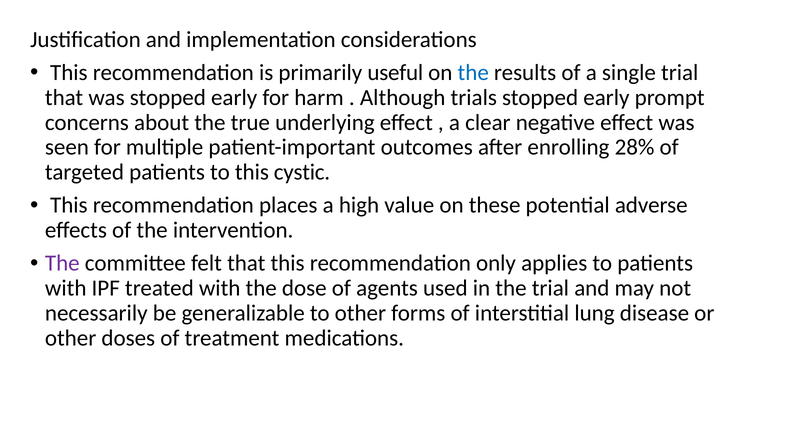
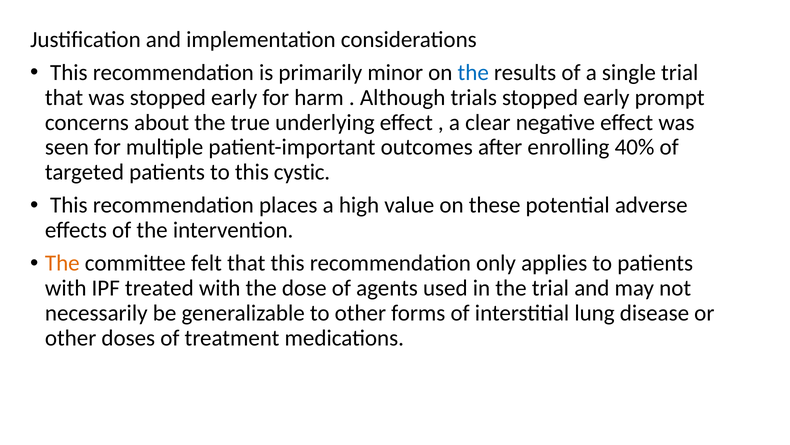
useful: useful -> minor
28%: 28% -> 40%
The at (62, 263) colour: purple -> orange
